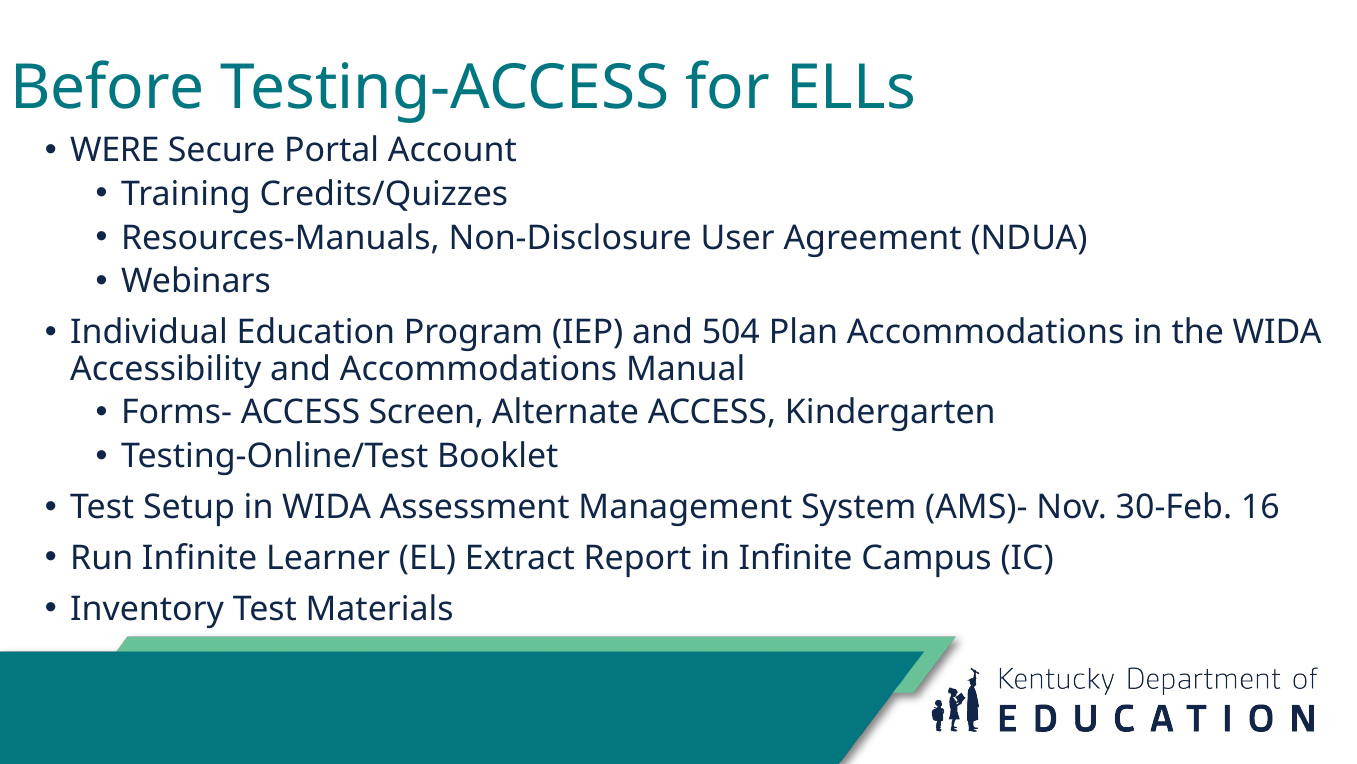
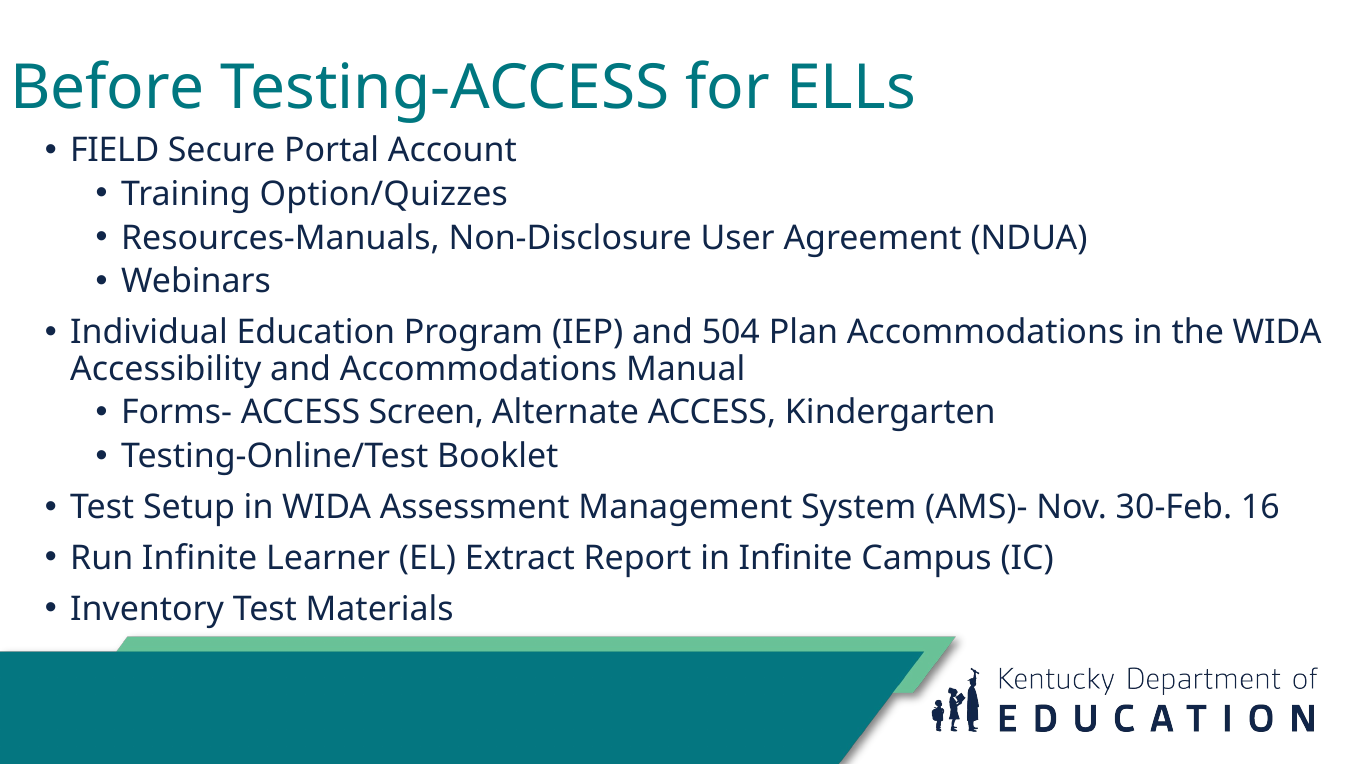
WERE: WERE -> FIELD
Credits/Quizzes: Credits/Quizzes -> Option/Quizzes
